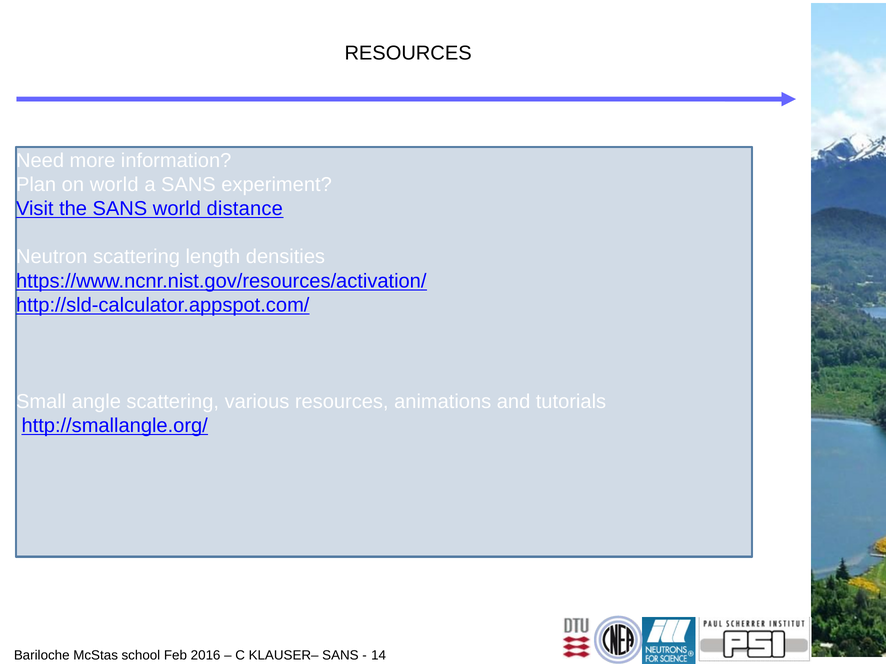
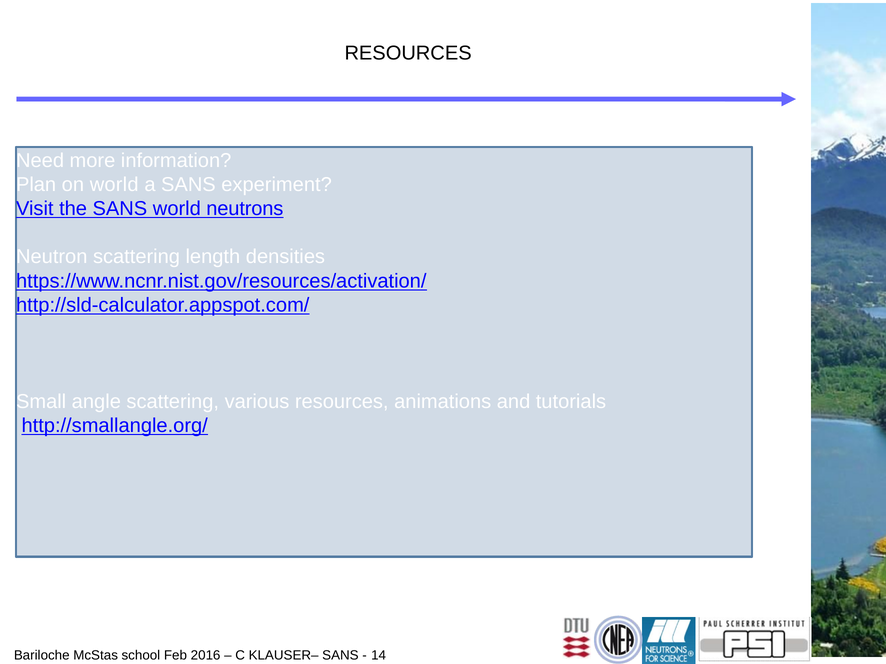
distance: distance -> neutrons
